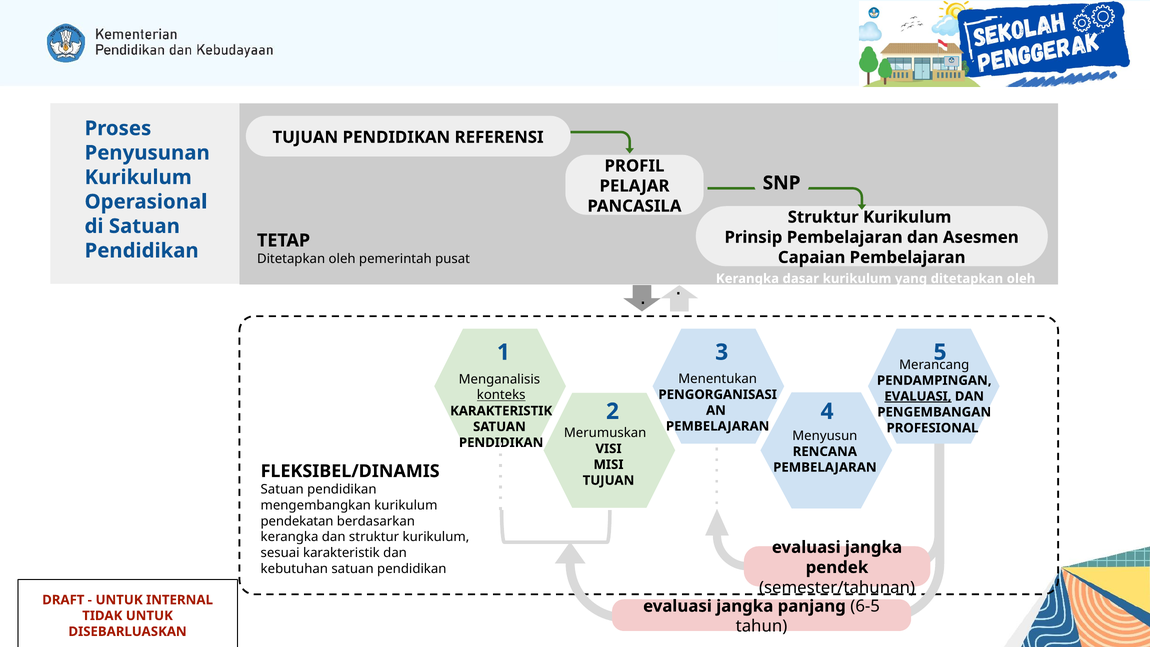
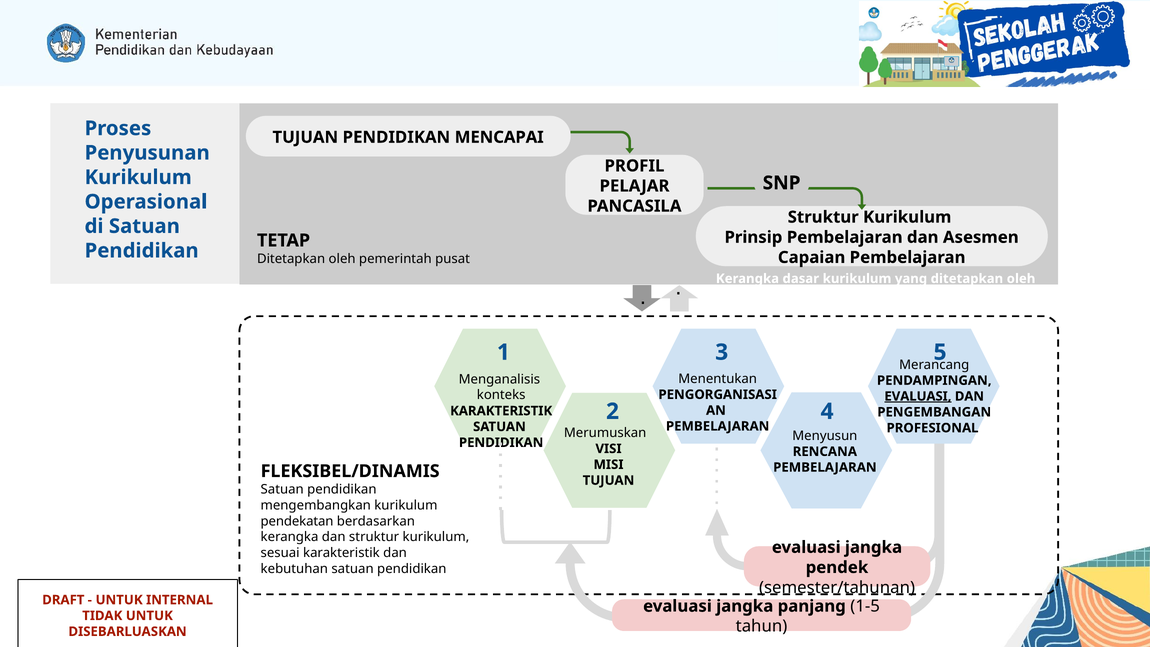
REFERENSI: REFERENSI -> MENCAPAI
konteks underline: present -> none
6-5: 6-5 -> 1-5
